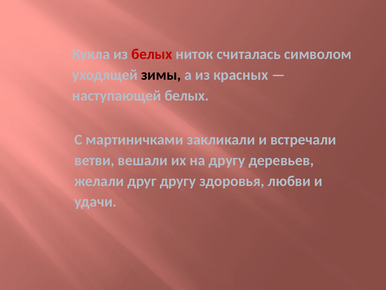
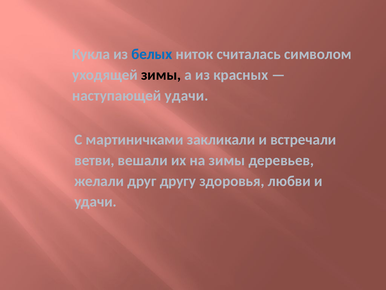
белых at (152, 54) colour: red -> blue
наступающей белых: белых -> удачи
на другу: другу -> зимы
